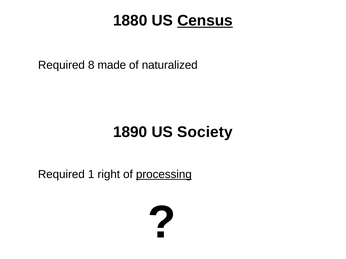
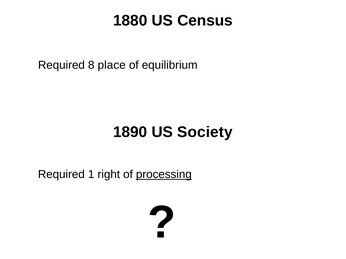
Census underline: present -> none
made: made -> place
naturalized: naturalized -> equilibrium
